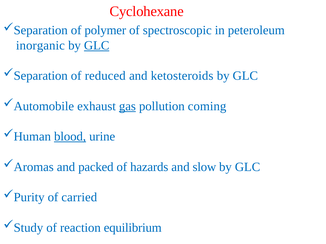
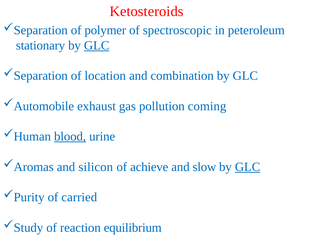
Cyclohexane: Cyclohexane -> Ketosteroids
inorganic: inorganic -> stationary
reduced: reduced -> location
ketosteroids: ketosteroids -> combination
gas underline: present -> none
packed: packed -> silicon
hazards: hazards -> achieve
GLC at (248, 167) underline: none -> present
